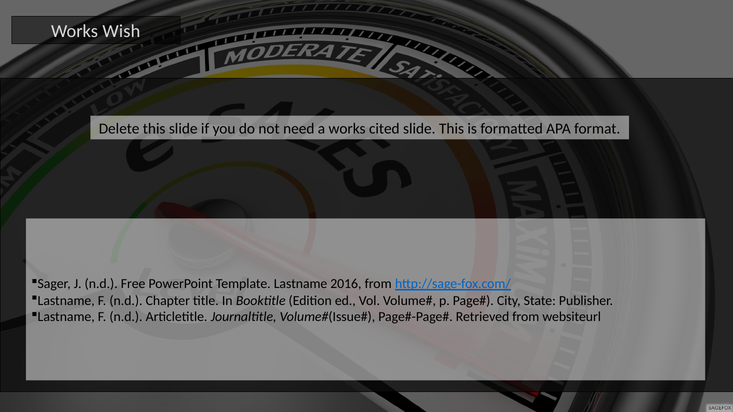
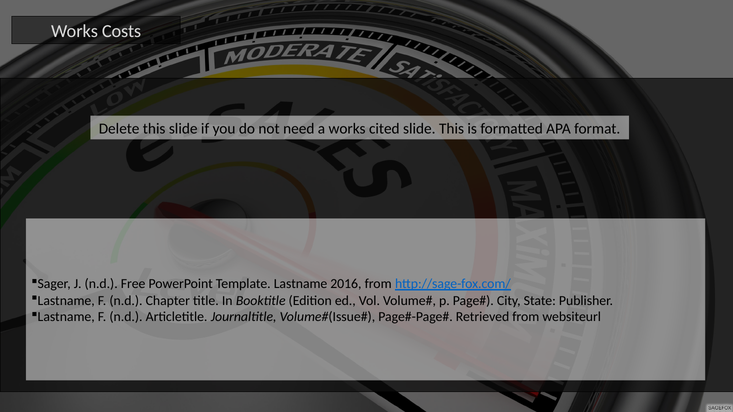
Wish: Wish -> Costs
